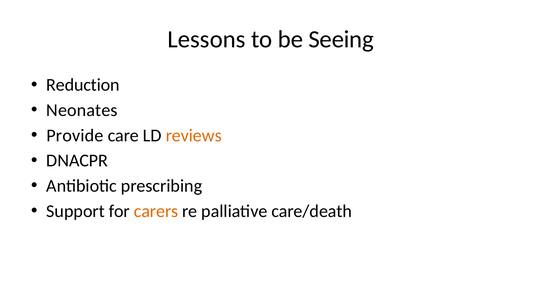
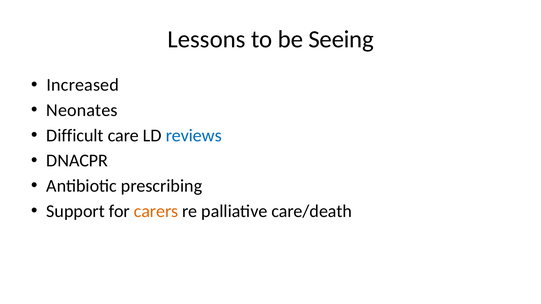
Reduction: Reduction -> Increased
Provide: Provide -> Difficult
reviews colour: orange -> blue
